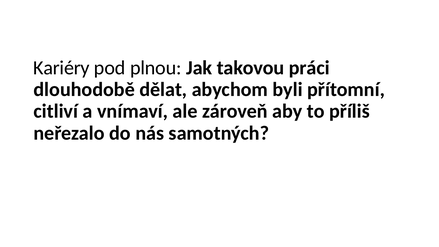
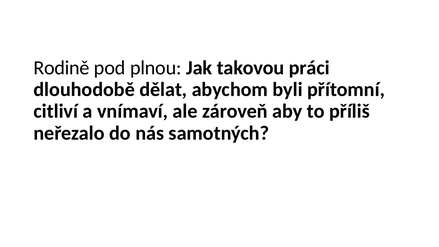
Kariéry: Kariéry -> Rodině
